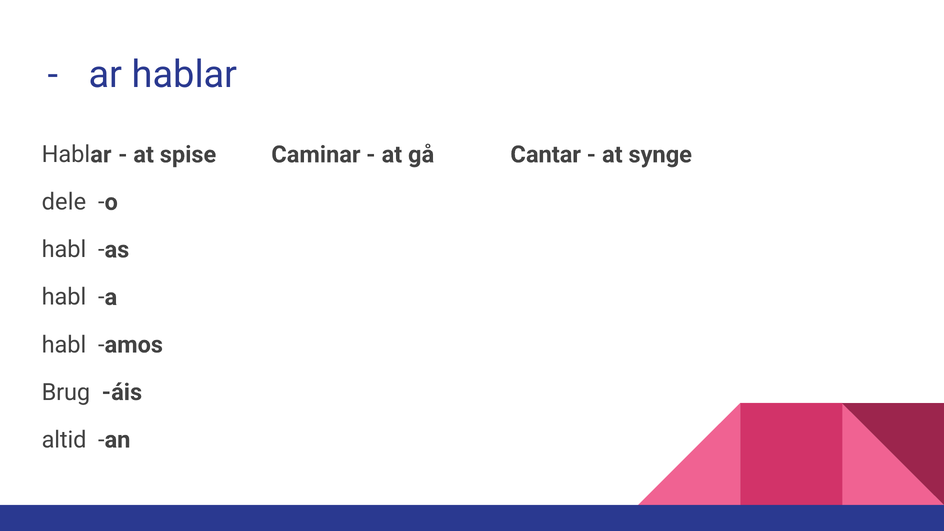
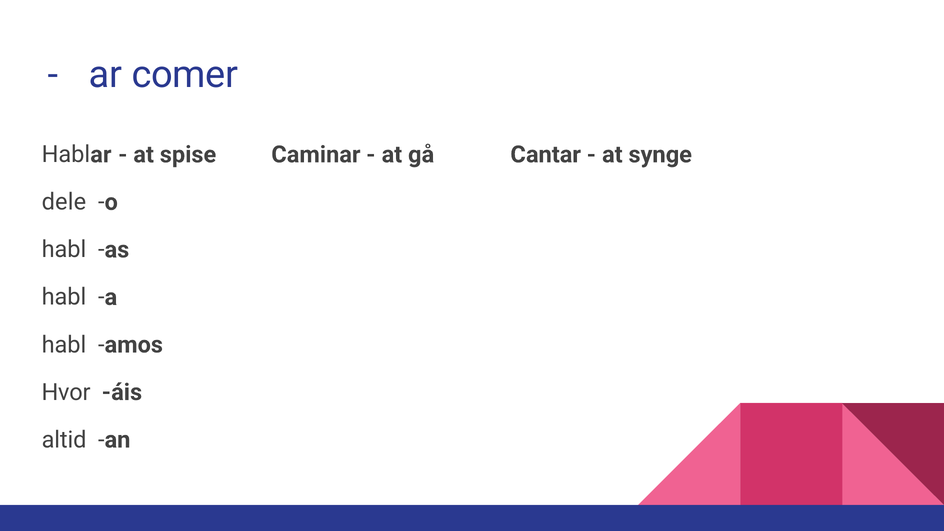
ar hablar: hablar -> comer
Brug: Brug -> Hvor
